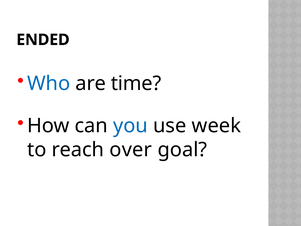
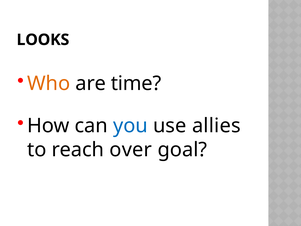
ENDED: ENDED -> LOOKS
Who colour: blue -> orange
week: week -> allies
